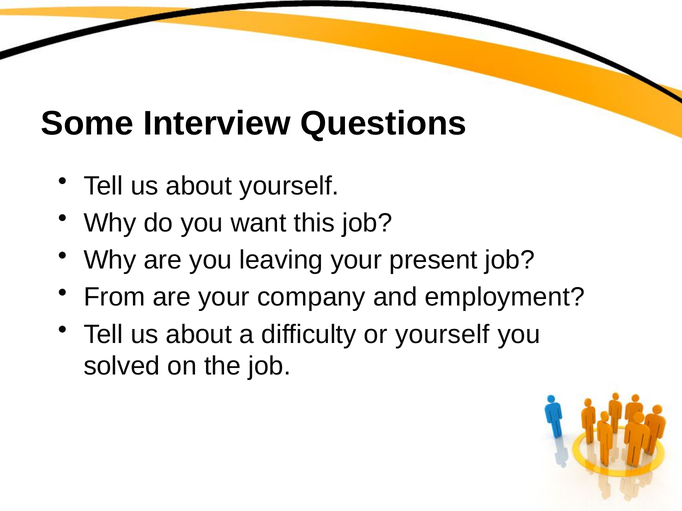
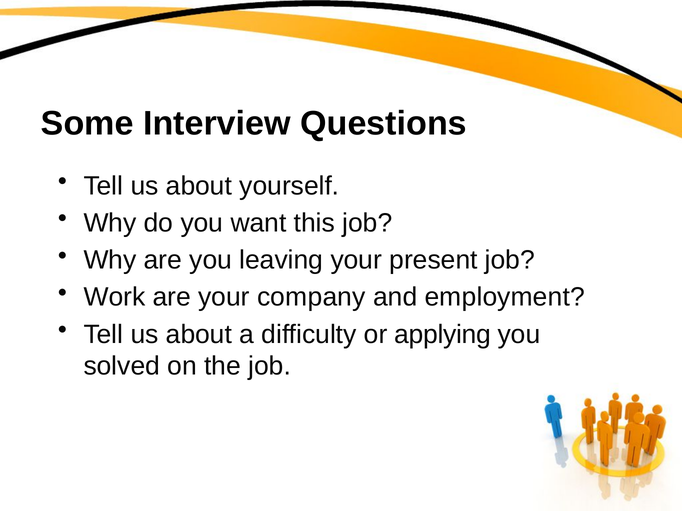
From: From -> Work
or yourself: yourself -> applying
